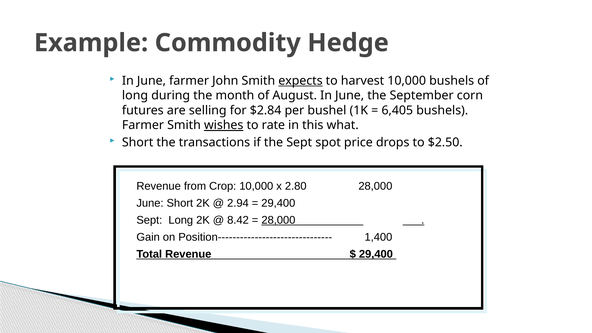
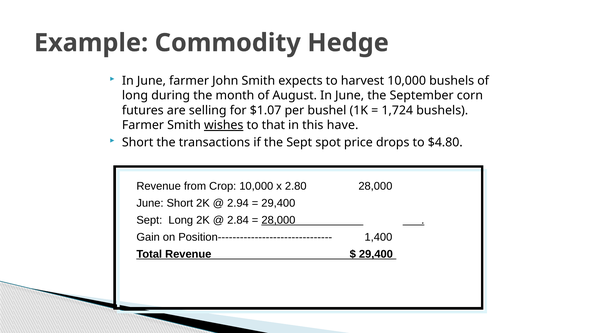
expects underline: present -> none
$2.84: $2.84 -> $1.07
6,405: 6,405 -> 1,724
rate: rate -> that
what: what -> have
$2.50: $2.50 -> $4.80
8.42: 8.42 -> 2.84
